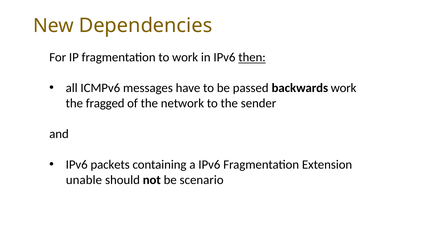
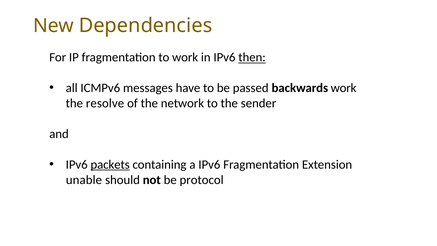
fragged: fragged -> resolve
packets underline: none -> present
scenario: scenario -> protocol
